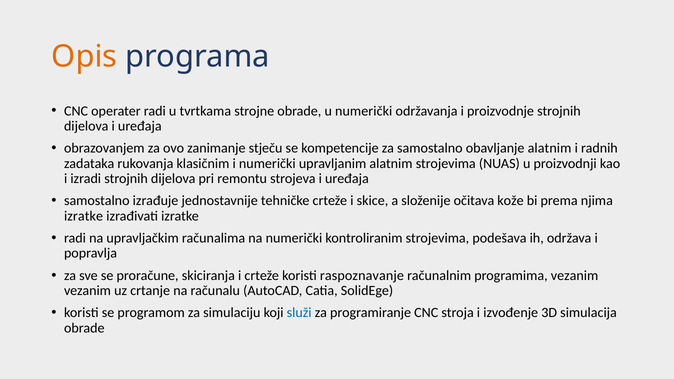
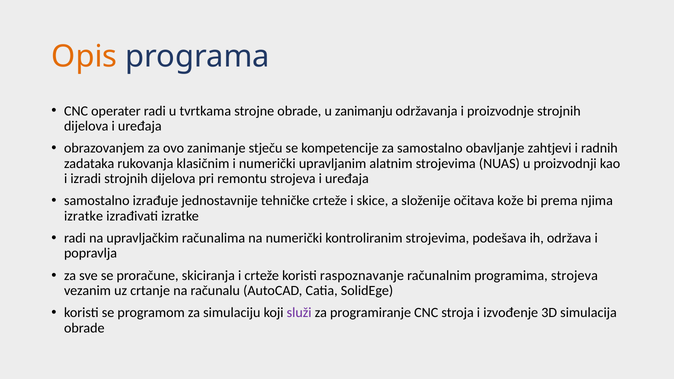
u numerički: numerički -> zanimanju
obavljanje alatnim: alatnim -> zahtjevi
programima vezanim: vezanim -> strojeva
služi colour: blue -> purple
